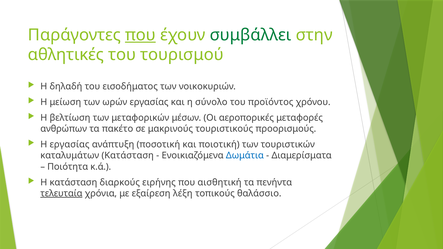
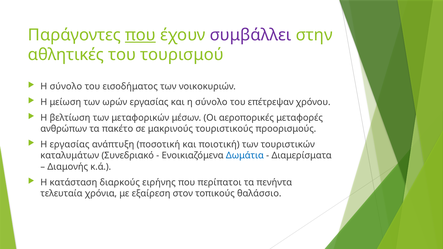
συμβάλλει colour: green -> purple
δηλαδή at (66, 86): δηλαδή -> σύνολο
προϊόντος: προϊόντος -> επέτρεψαν
καταλυμάτων Κατάσταση: Κατάσταση -> Συνεδριακό
Ποιότητα: Ποιότητα -> Διαμονής
αισθητική: αισθητική -> περίπατοι
τελευταία underline: present -> none
λέξη: λέξη -> στον
